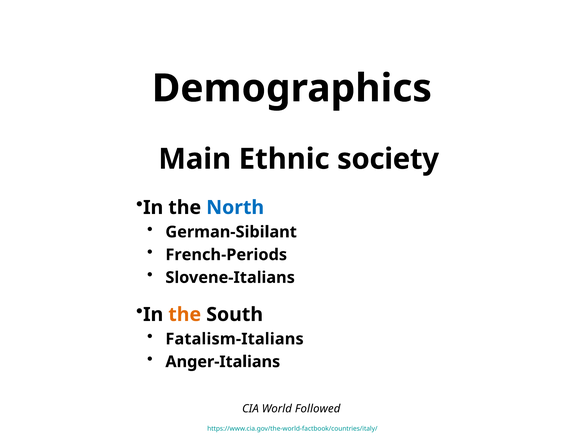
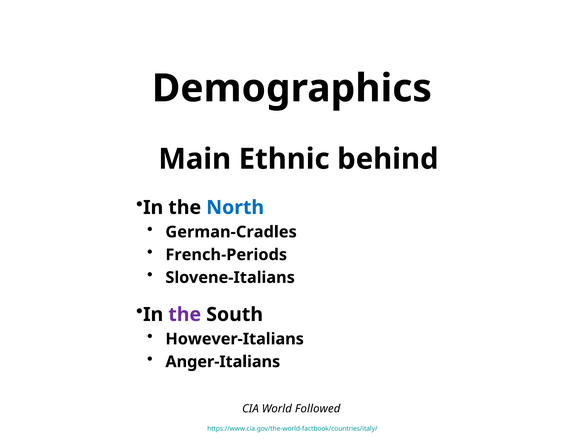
society: society -> behind
German-Sibilant: German-Sibilant -> German-Cradles
the at (185, 314) colour: orange -> purple
Fatalism-Italians: Fatalism-Italians -> However-Italians
